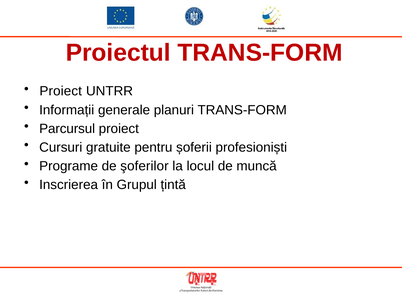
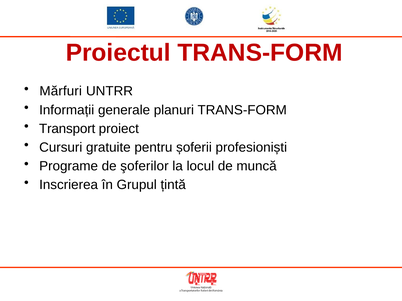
Proiect at (61, 91): Proiect -> Mărfuri
Parcursul: Parcursul -> Transport
